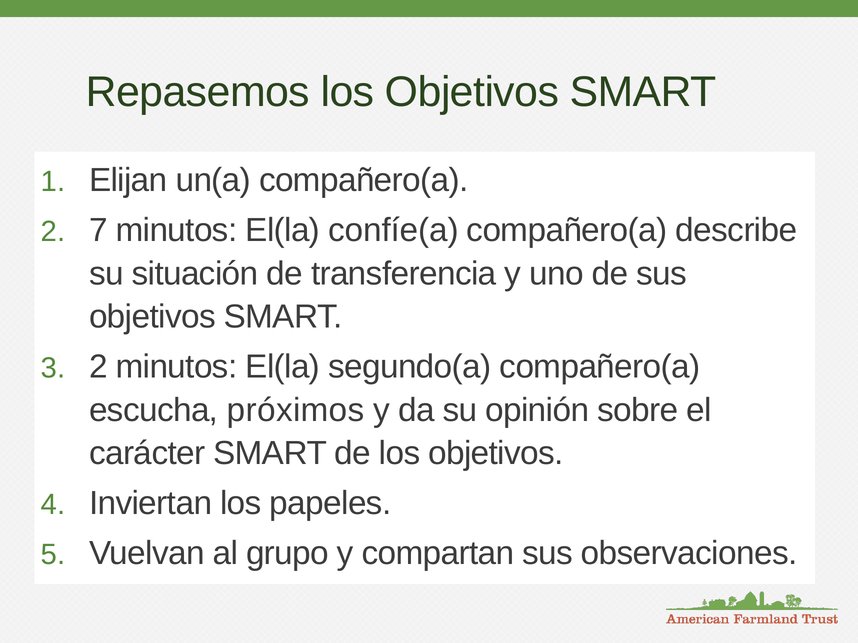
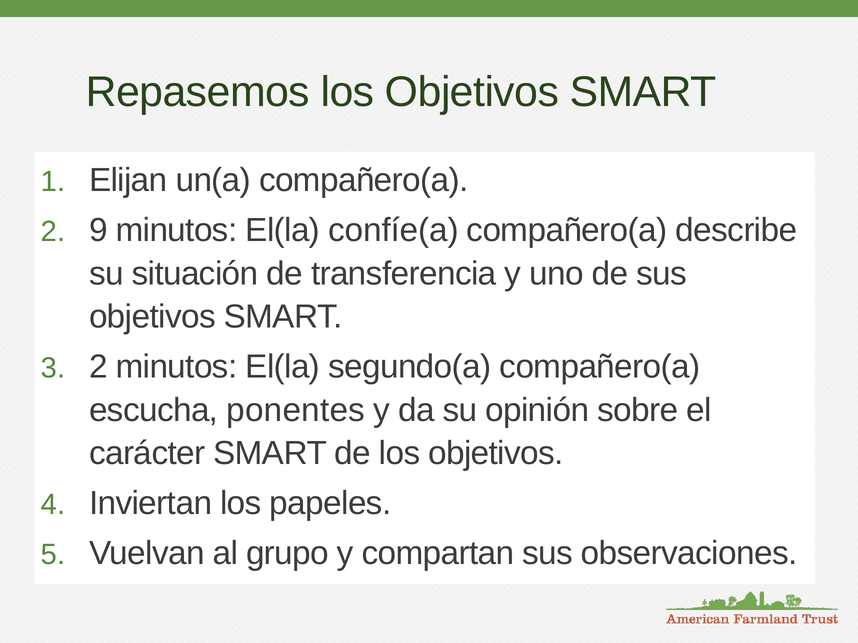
7: 7 -> 9
próximos: próximos -> ponentes
